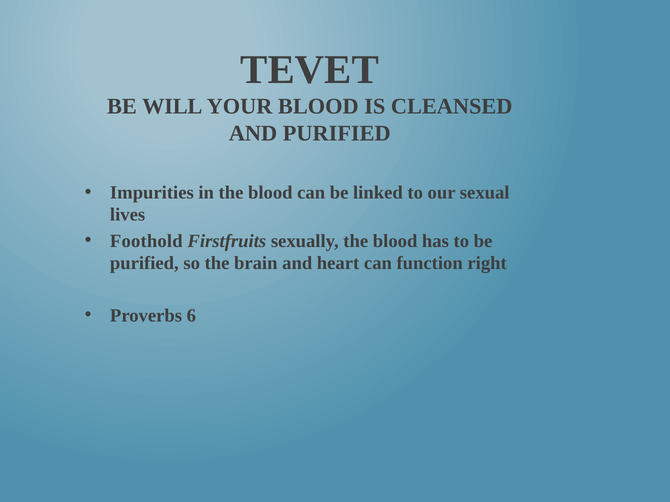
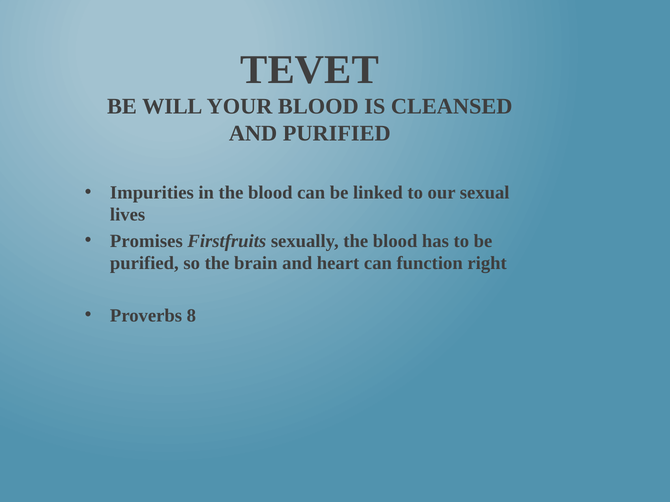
Foothold: Foothold -> Promises
6: 6 -> 8
